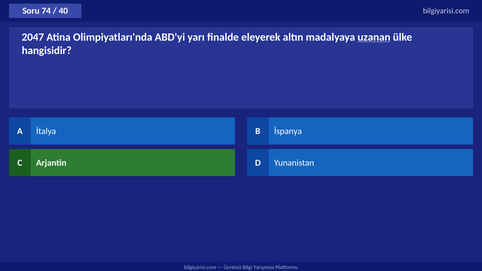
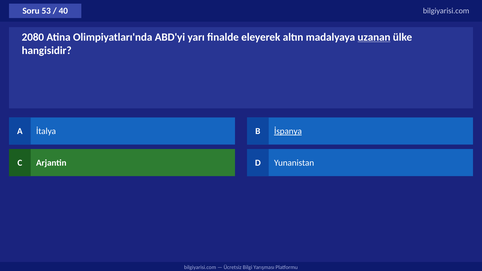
74: 74 -> 53
2047: 2047 -> 2080
İspanya underline: none -> present
